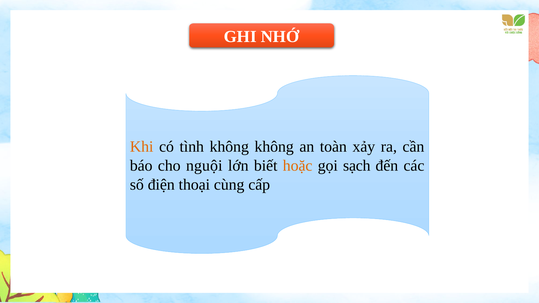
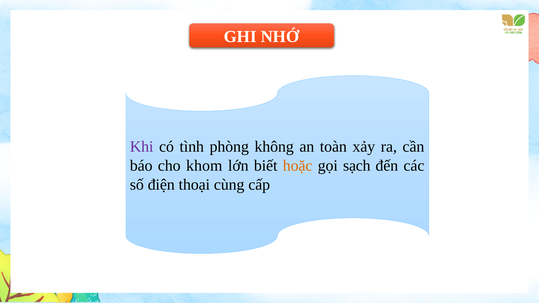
Khi colour: orange -> purple
tình không: không -> phòng
nguội: nguội -> khom
